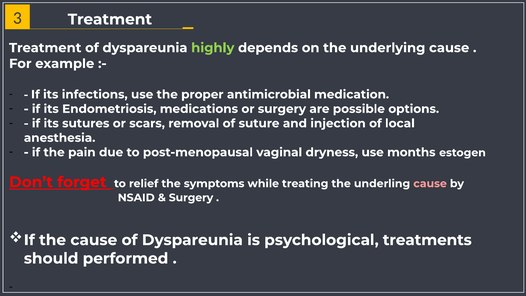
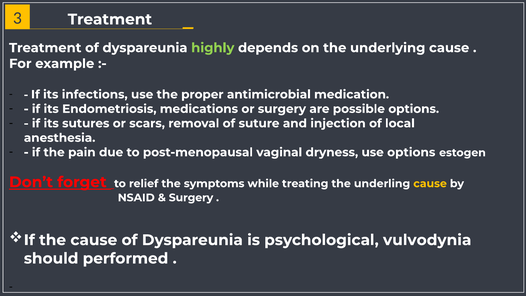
use months: months -> options
cause at (430, 184) colour: pink -> yellow
treatments: treatments -> vulvodynia
